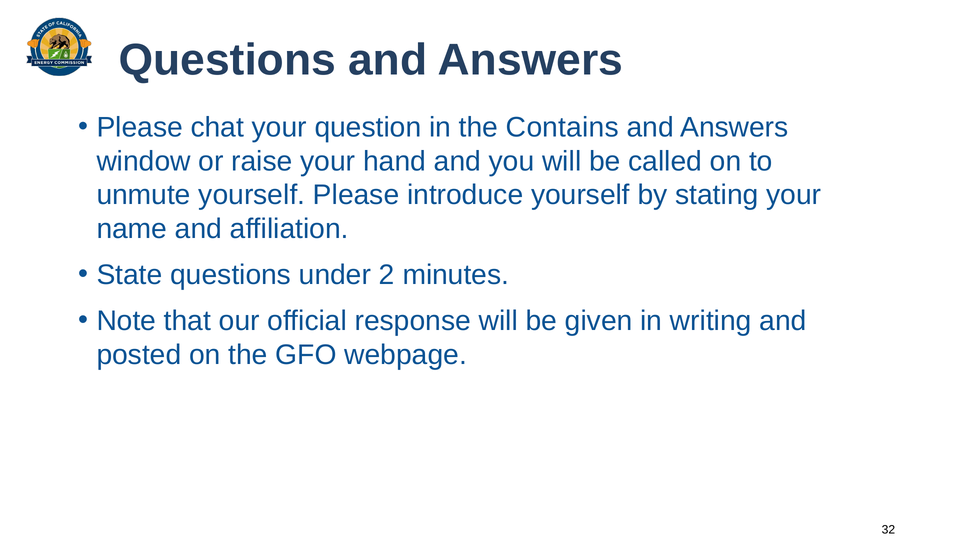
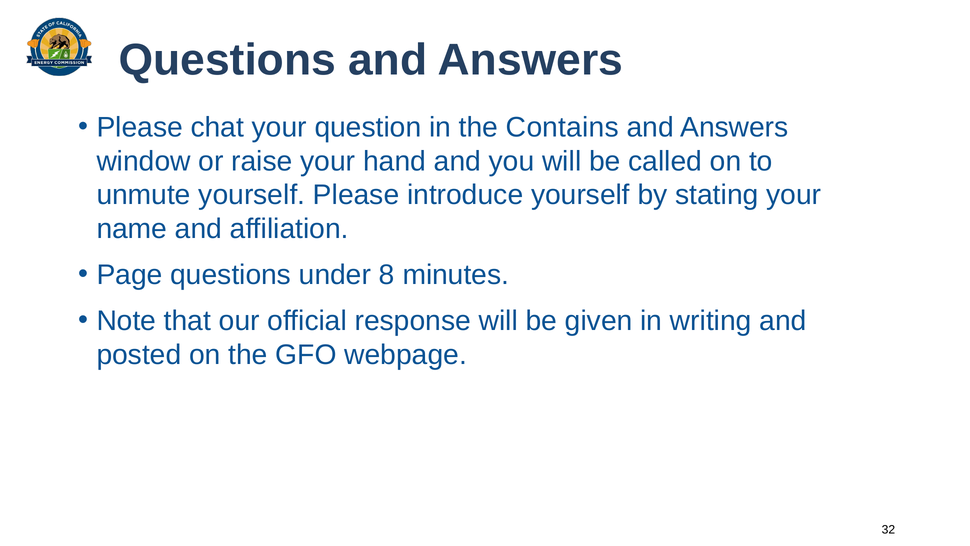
State: State -> Page
2: 2 -> 8
